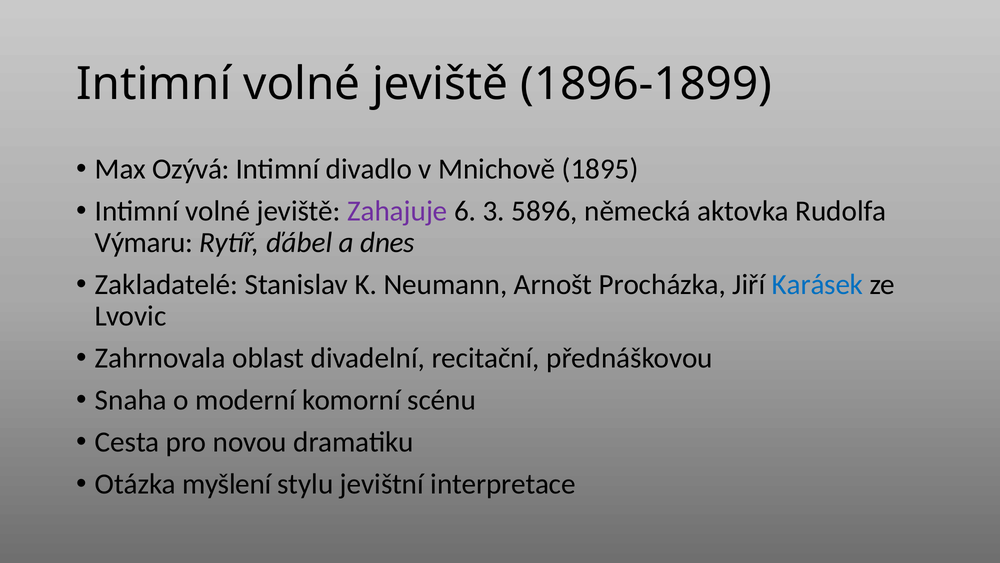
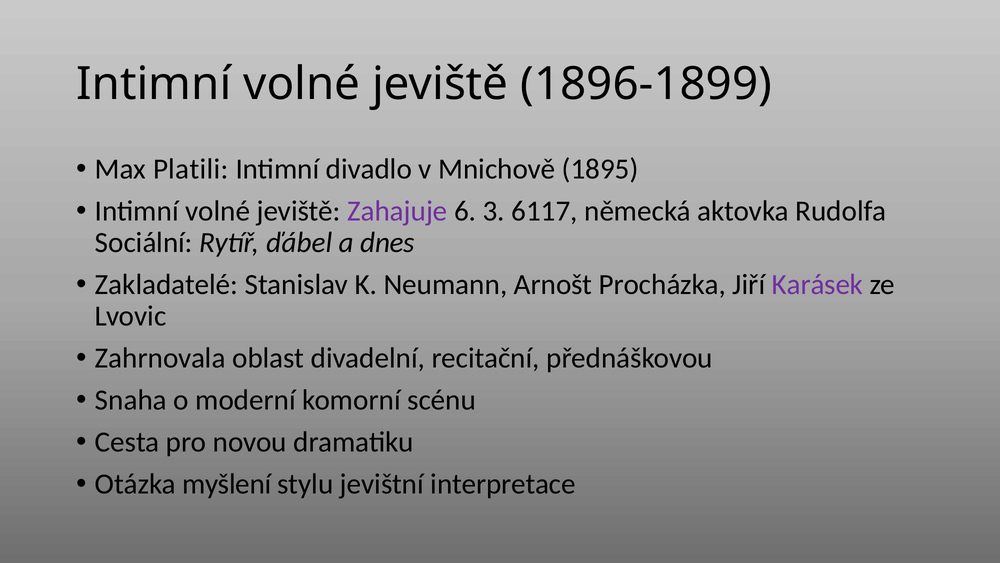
Ozývá: Ozývá -> Platili
5896: 5896 -> 6117
Výmaru: Výmaru -> Sociální
Karásek colour: blue -> purple
